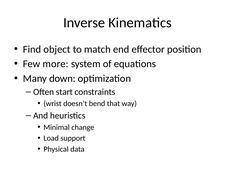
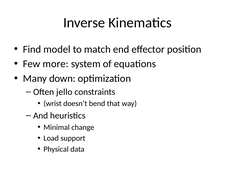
object: object -> model
start: start -> jello
